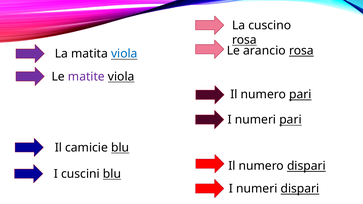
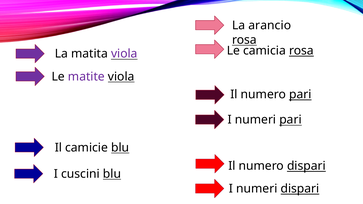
cuscino: cuscino -> arancio
arancio: arancio -> camicia
viola at (124, 54) colour: blue -> purple
